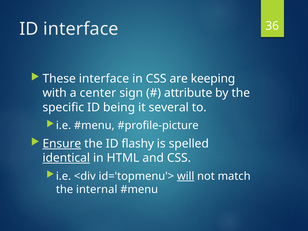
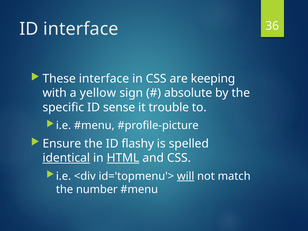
center: center -> yellow
attribute: attribute -> absolute
being: being -> sense
several: several -> trouble
Ensure underline: present -> none
HTML underline: none -> present
internal: internal -> number
